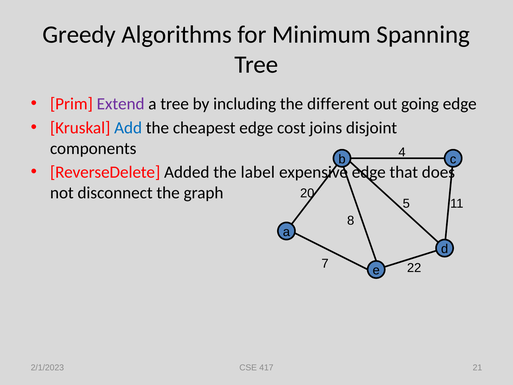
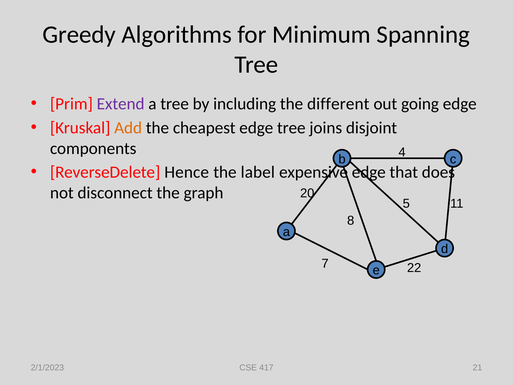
Add colour: blue -> orange
edge cost: cost -> tree
Added: Added -> Hence
